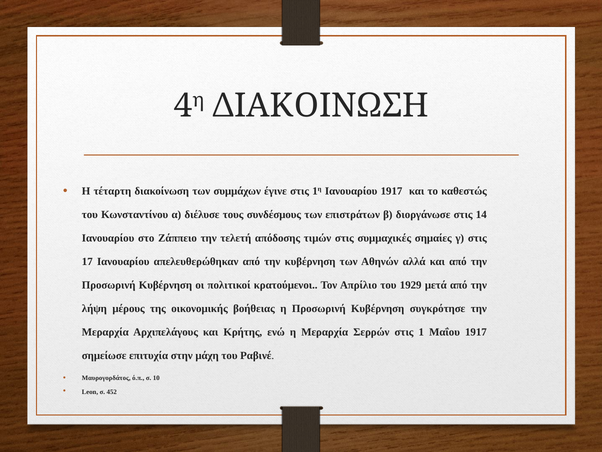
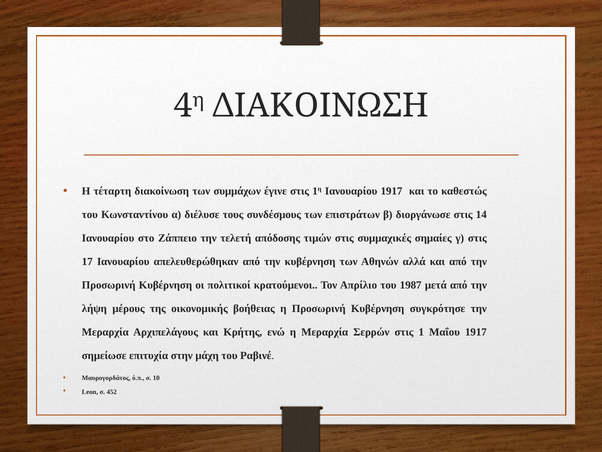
1929: 1929 -> 1987
